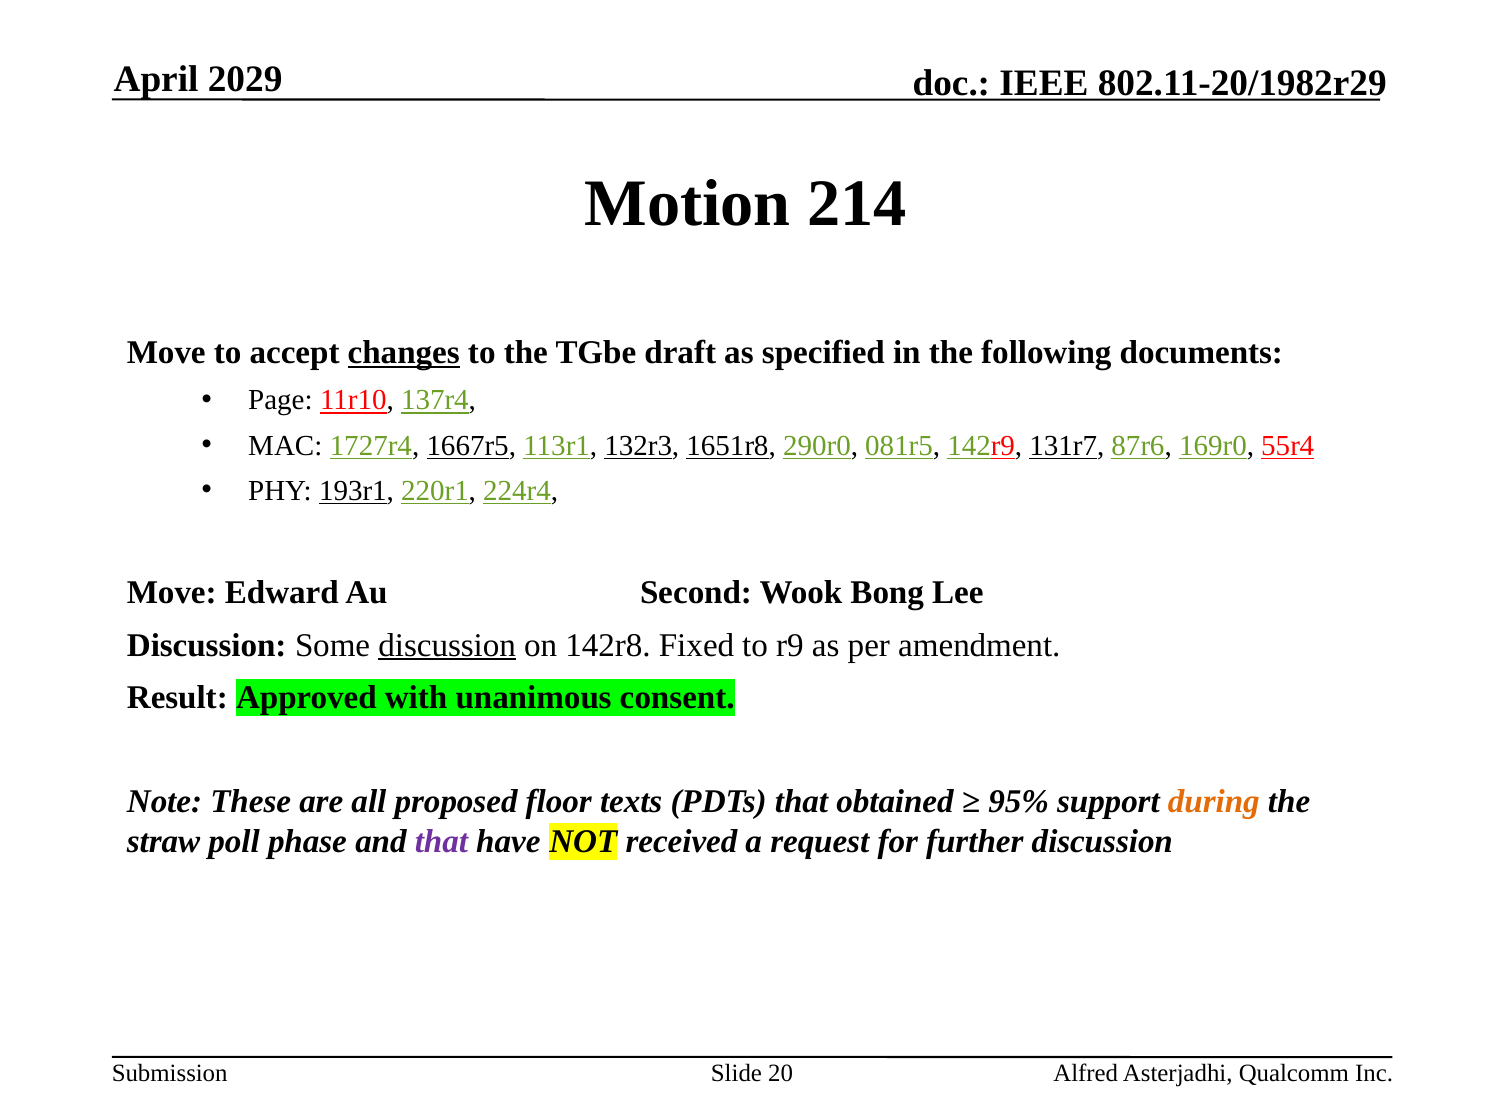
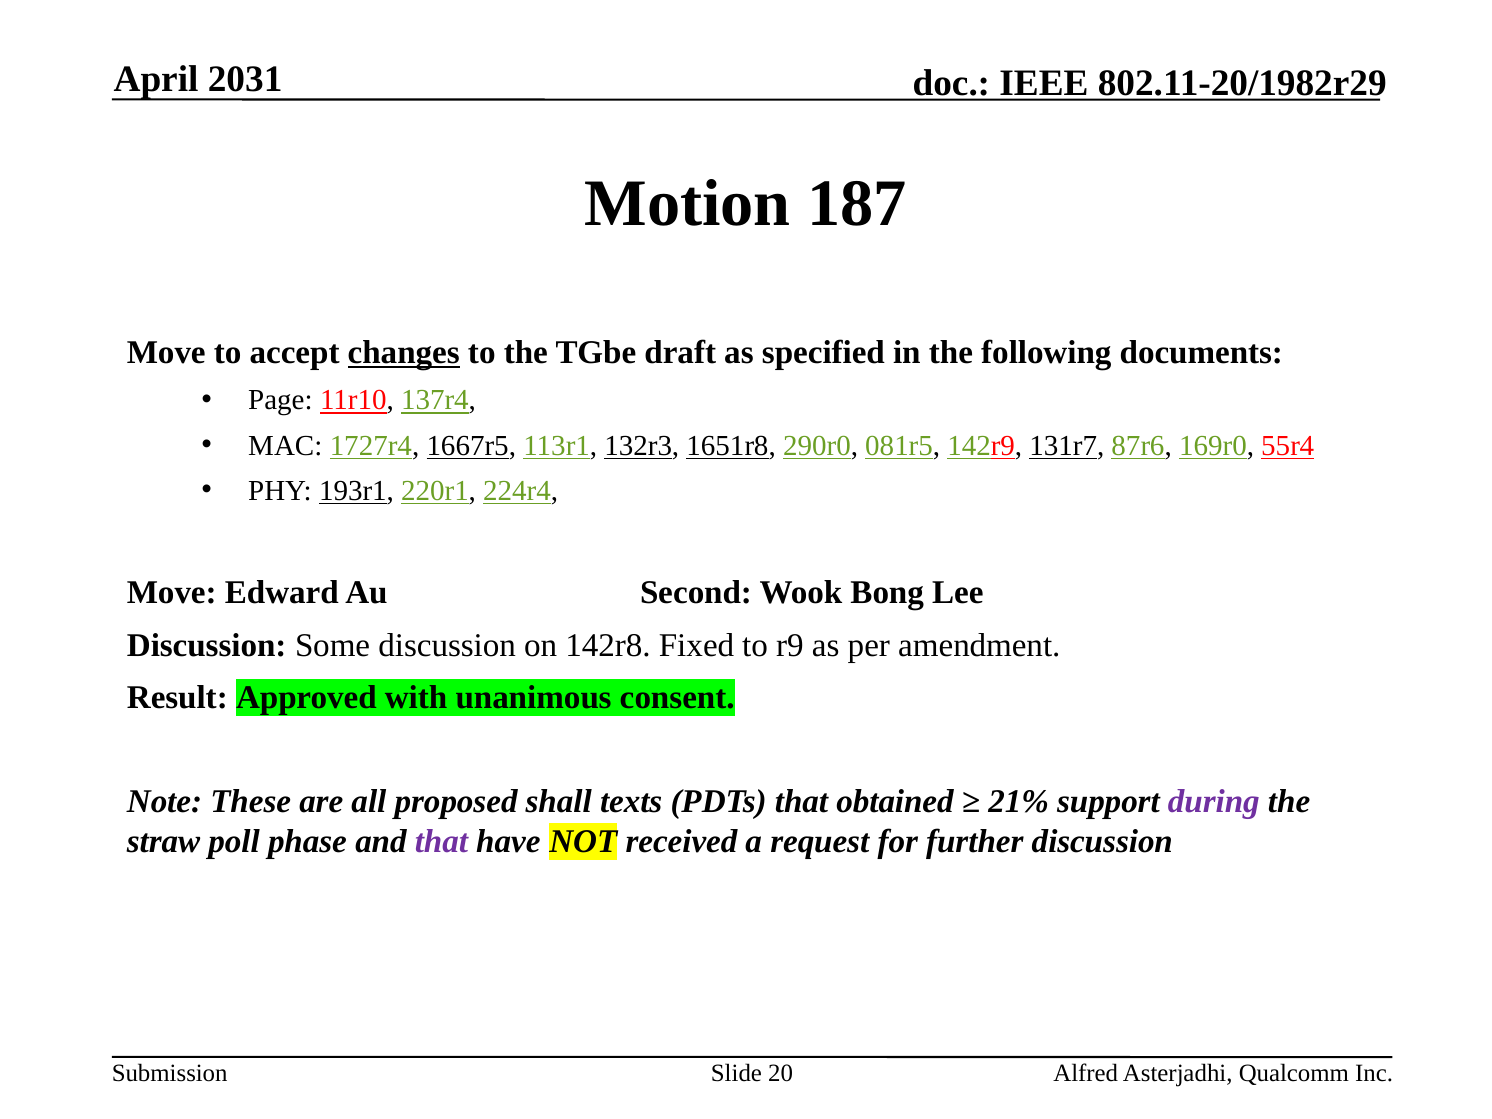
2029: 2029 -> 2031
214: 214 -> 187
discussion at (447, 645) underline: present -> none
floor: floor -> shall
95%: 95% -> 21%
during colour: orange -> purple
